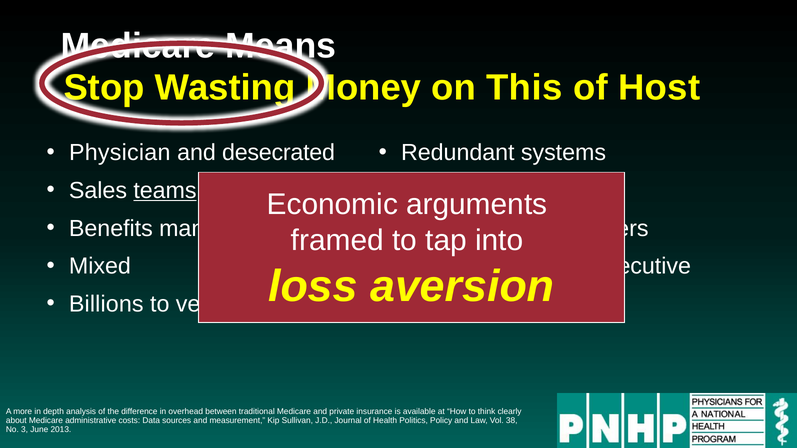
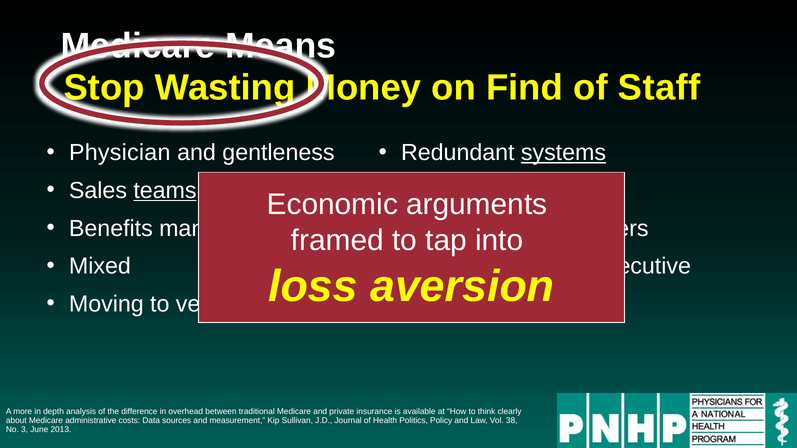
This: This -> Find
Host: Host -> Staff
desecrated: desecrated -> gentleness
systems underline: none -> present
Billions: Billions -> Moving
